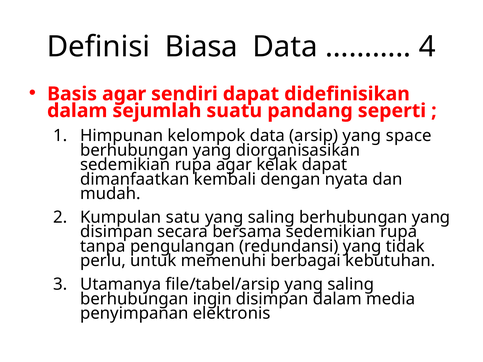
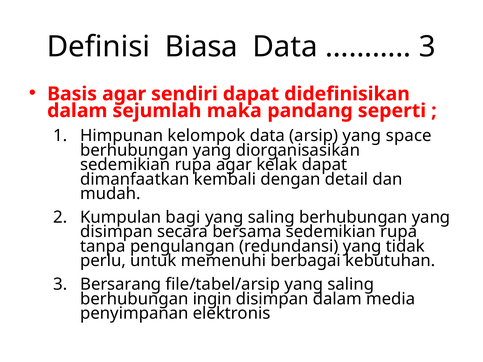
4 at (427, 47): 4 -> 3
suatu: suatu -> maka
nyata: nyata -> detail
satu: satu -> bagi
Utamanya: Utamanya -> Bersarang
